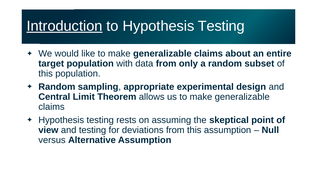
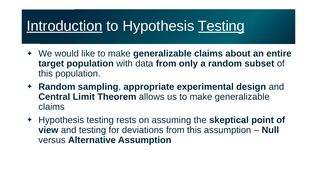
Testing at (221, 26) underline: none -> present
